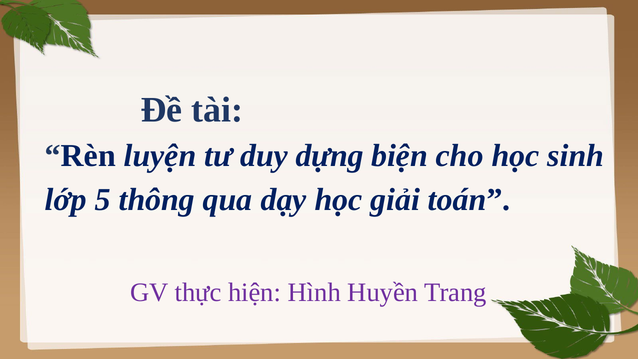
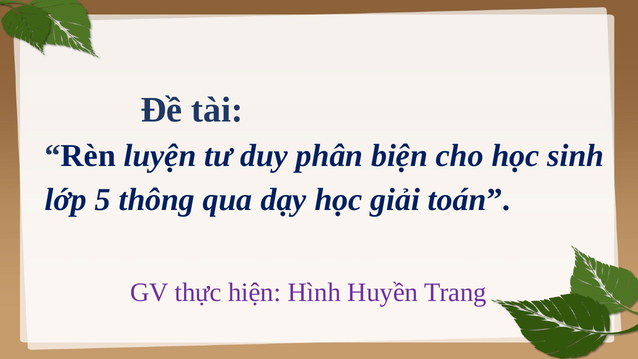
dựng: dựng -> phân
